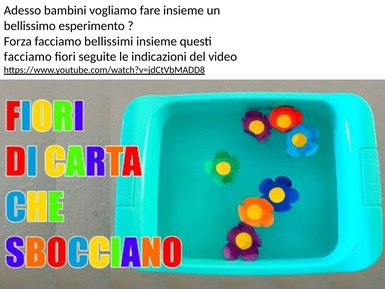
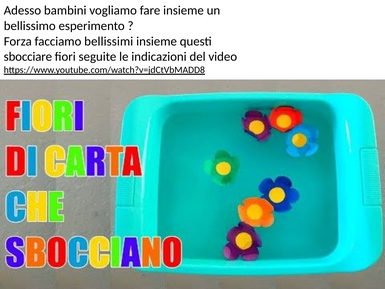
facciamo at (28, 57): facciamo -> sbocciare
